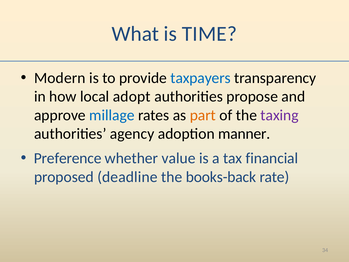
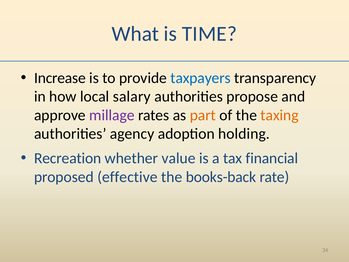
Modern: Modern -> Increase
adopt: adopt -> salary
millage colour: blue -> purple
taxing colour: purple -> orange
manner: manner -> holding
Preference: Preference -> Recreation
deadline: deadline -> effective
